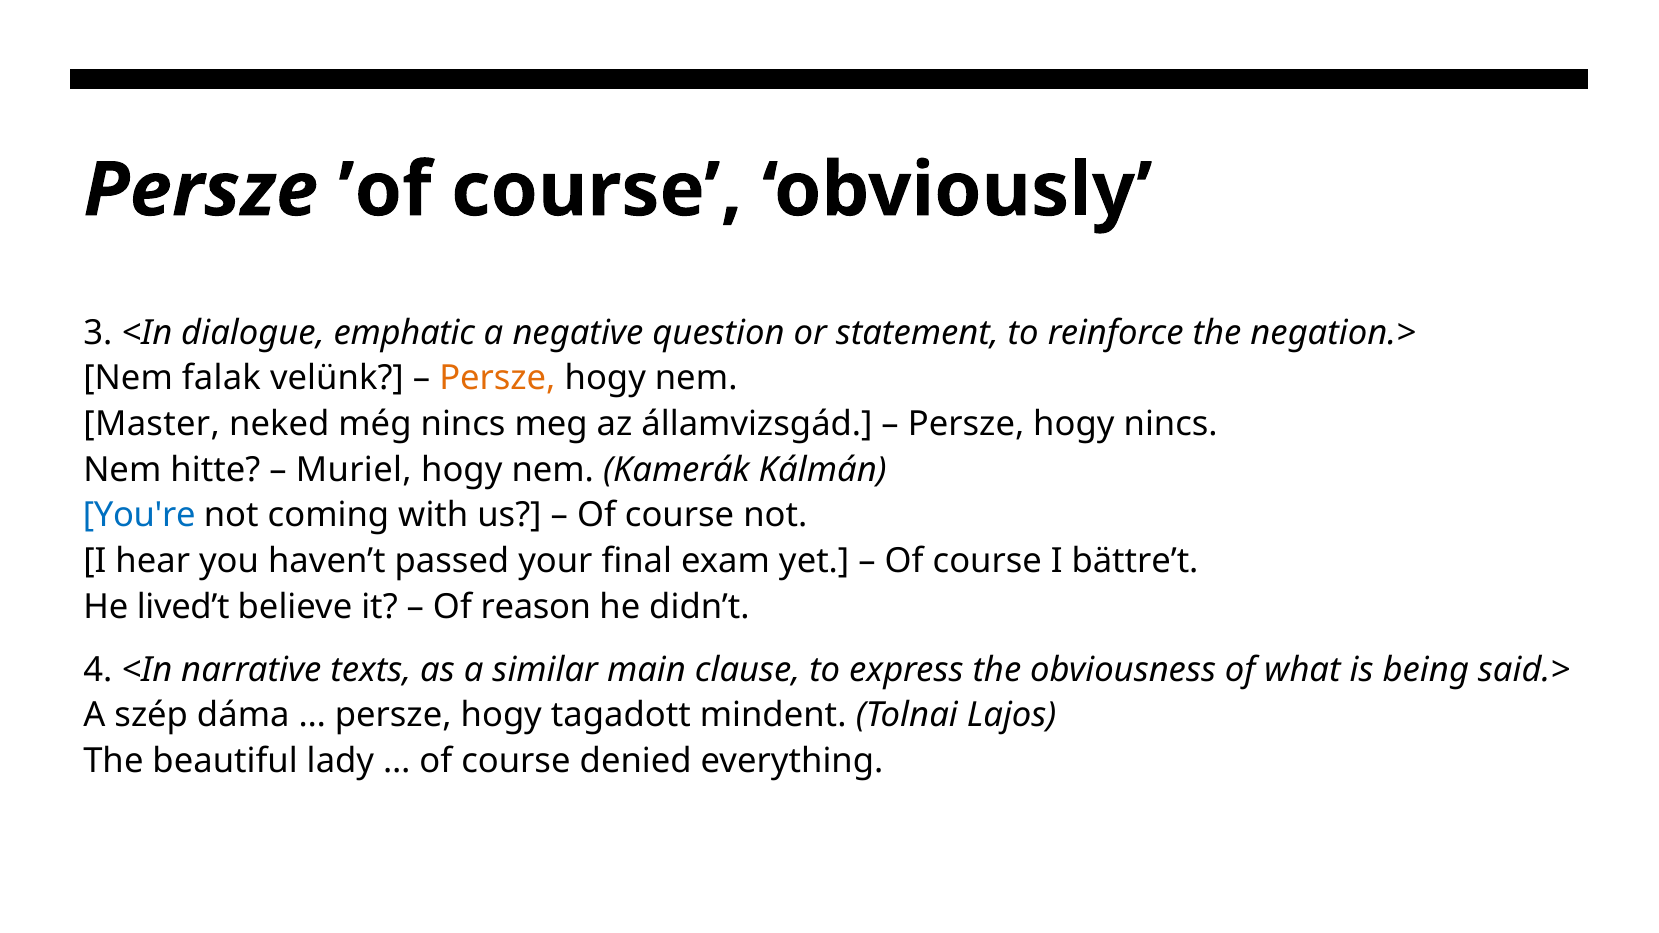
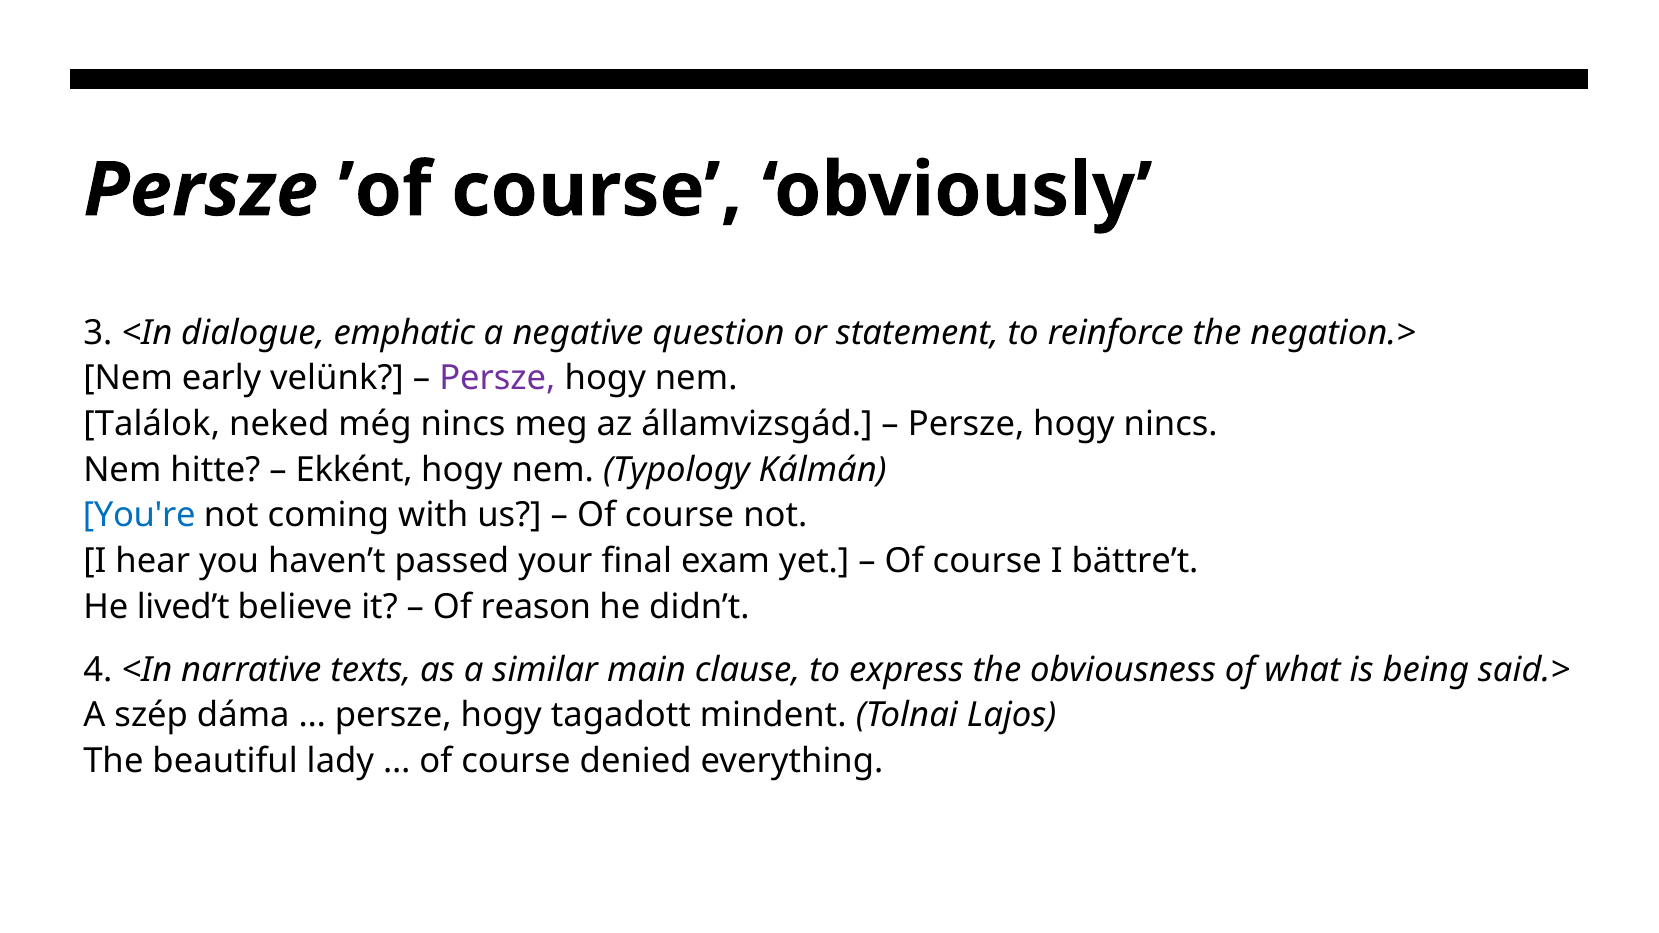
falak: falak -> early
Persze at (497, 379) colour: orange -> purple
Master: Master -> Találok
Muriel: Muriel -> Ekként
Kamerák: Kamerák -> Typology
